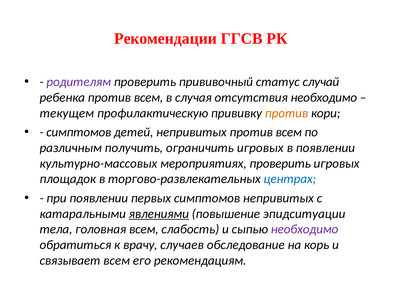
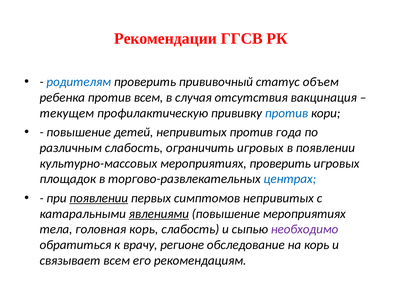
родителям colour: purple -> blue
случай: случай -> объем
отсутствия необходимо: необходимо -> вакцинация
против at (287, 113) colour: orange -> blue
симптомов at (79, 132): симптомов -> повышение
непривитых против всем: всем -> года
различным получить: получить -> слабость
появлении at (99, 198) underline: none -> present
повышение эпидситуации: эпидситуации -> мероприятиях
головная всем: всем -> корь
случаев: случаев -> регионе
